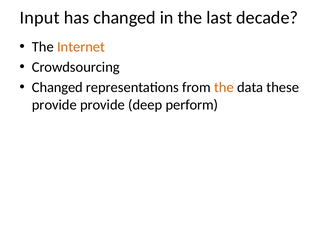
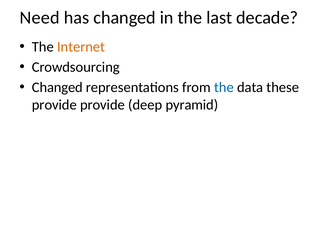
Input: Input -> Need
the at (224, 88) colour: orange -> blue
perform: perform -> pyramid
